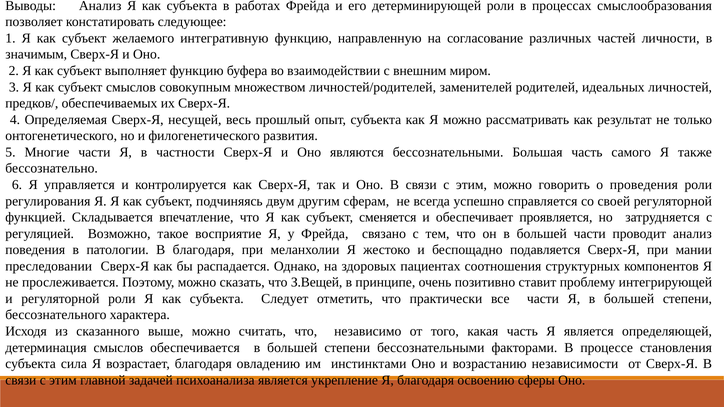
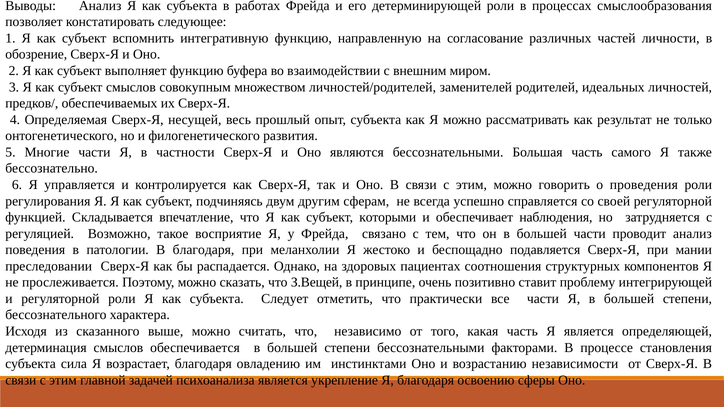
желаемого: желаемого -> вспомнить
значимым: значимым -> обозрение
сменяется: сменяется -> которыми
проявляется: проявляется -> наблюдения
